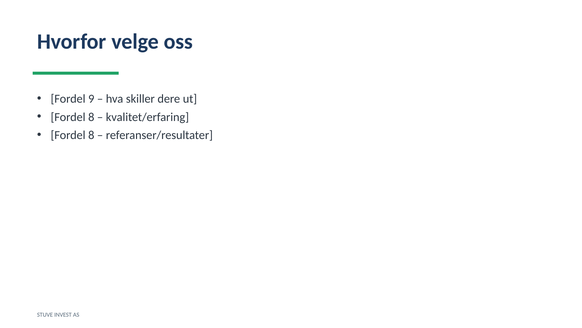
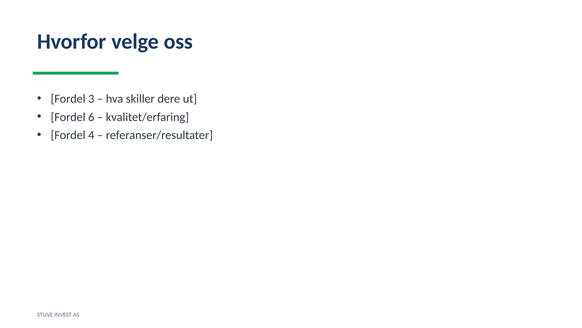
9: 9 -> 3
8 at (91, 117): 8 -> 6
8 at (91, 135): 8 -> 4
